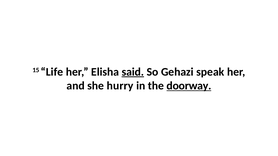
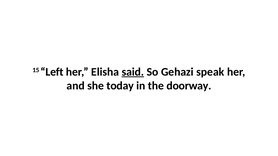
Life: Life -> Left
hurry: hurry -> today
doorway underline: present -> none
